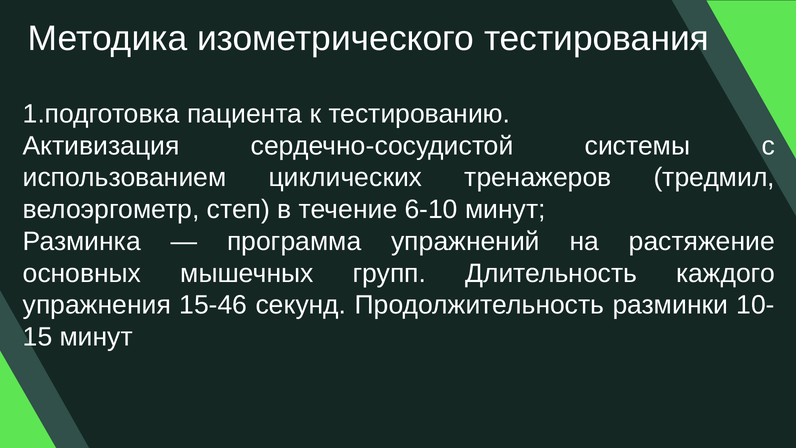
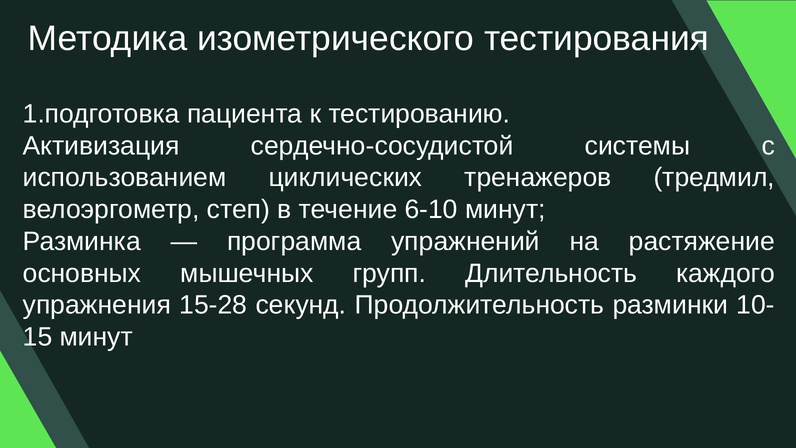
15-46: 15-46 -> 15-28
